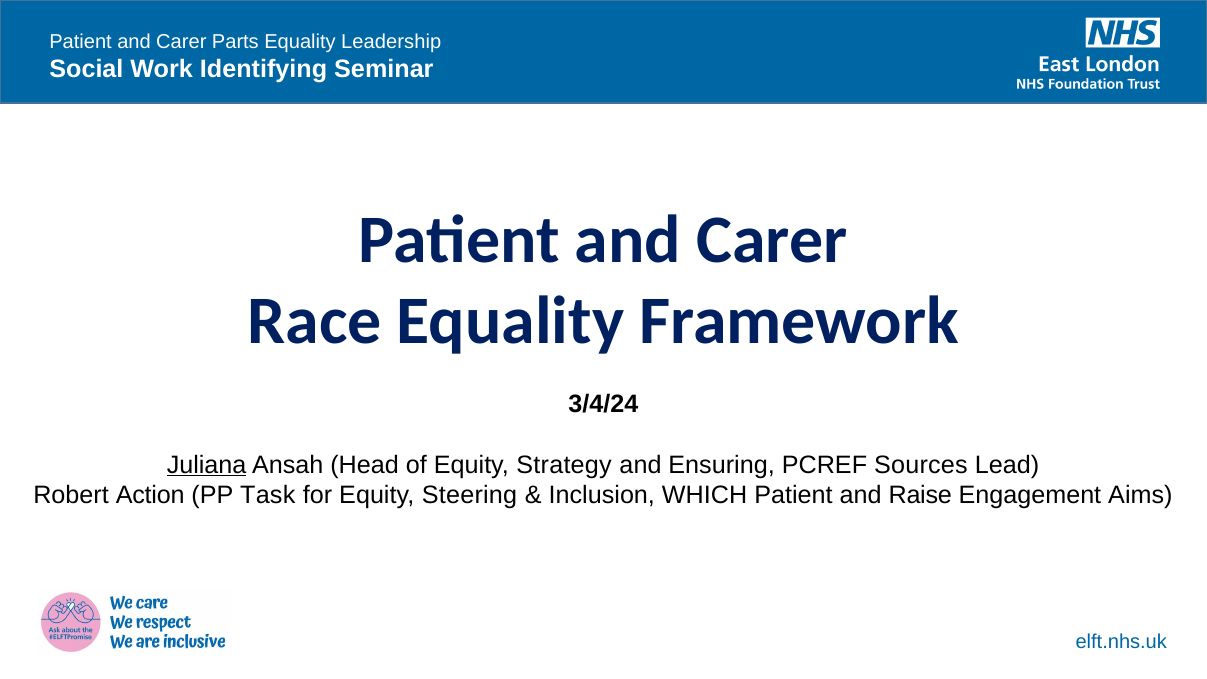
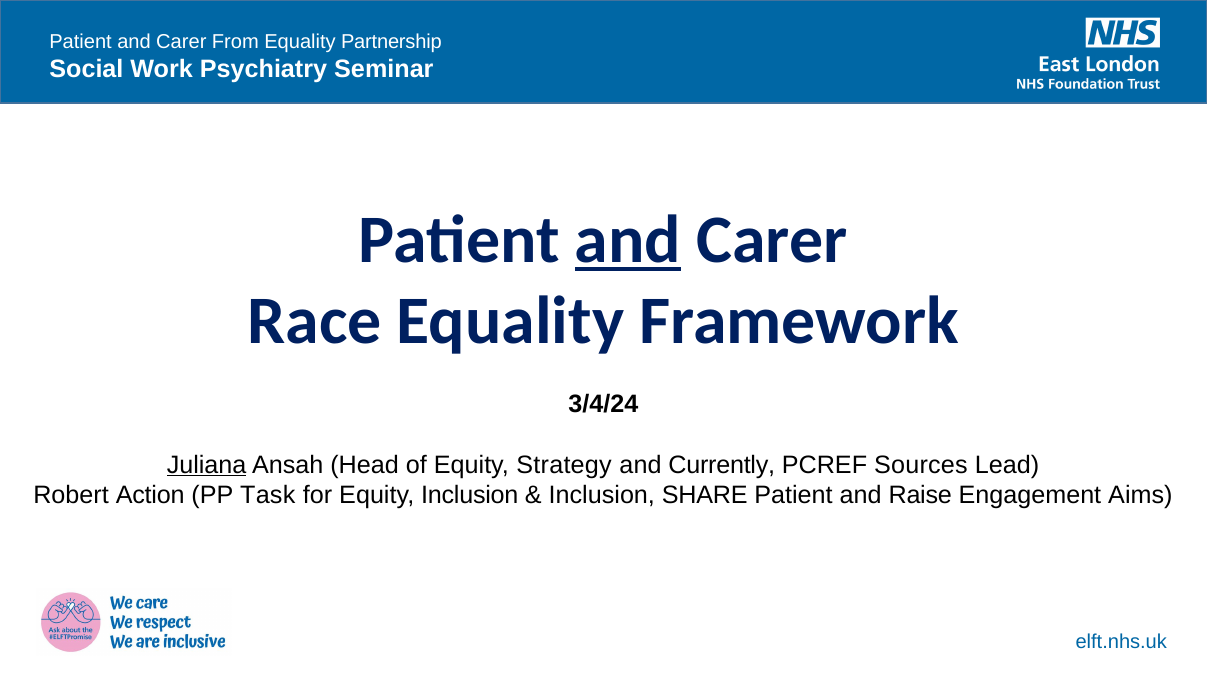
Parts: Parts -> From
Leadership: Leadership -> Partnership
Identifying: Identifying -> Psychiatry
and at (628, 240) underline: none -> present
Ensuring: Ensuring -> Currently
Equity Steering: Steering -> Inclusion
WHICH: WHICH -> SHARE
